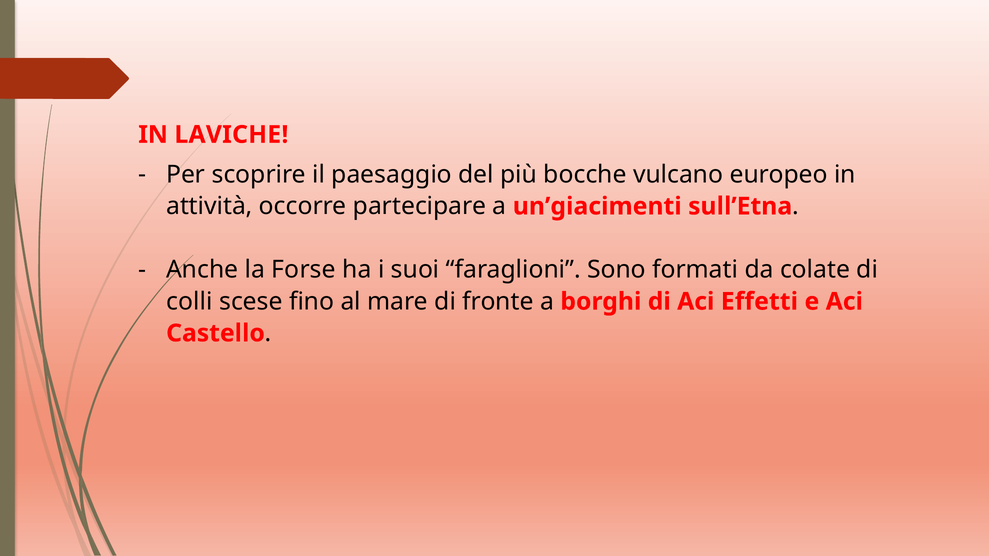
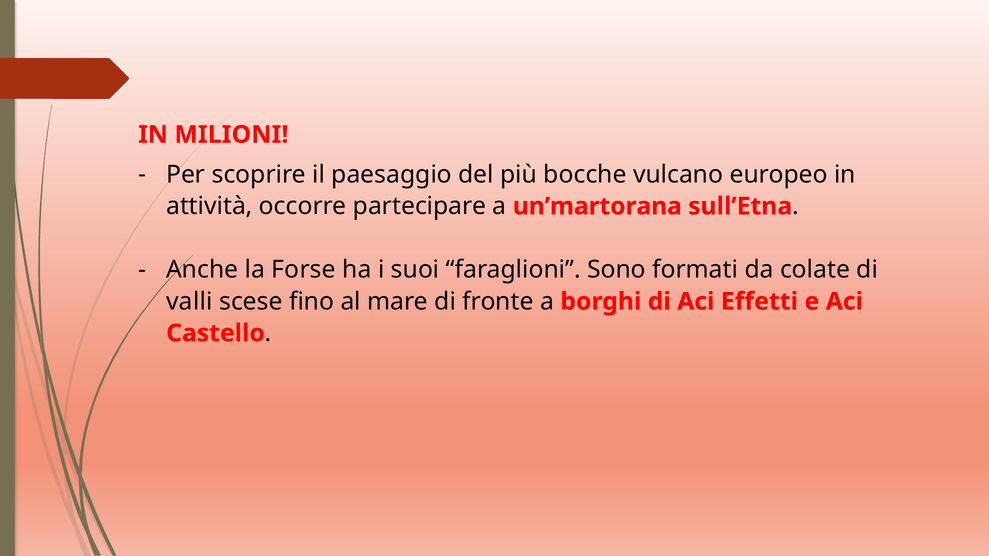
LAVICHE: LAVICHE -> MILIONI
un’giacimenti: un’giacimenti -> un’martorana
colli: colli -> valli
